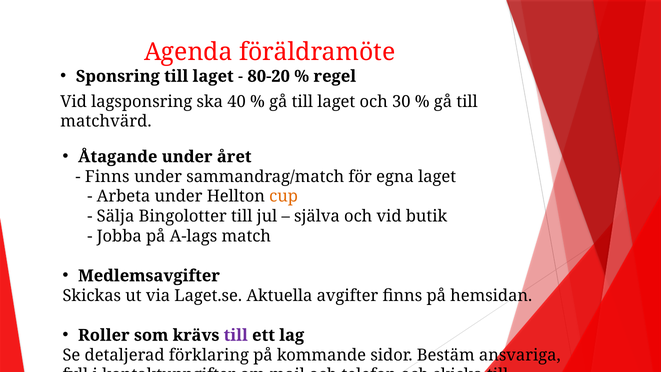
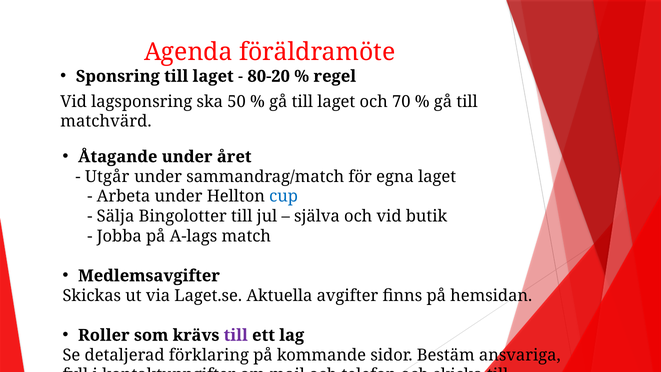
40: 40 -> 50
30: 30 -> 70
Finns at (107, 177): Finns -> Utgår
cup colour: orange -> blue
